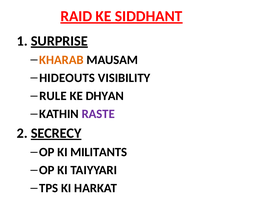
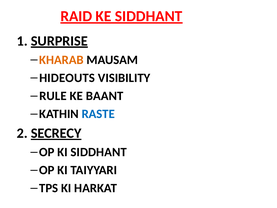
DHYAN: DHYAN -> BAANT
RASTE colour: purple -> blue
KI MILITANTS: MILITANTS -> SIDDHANT
